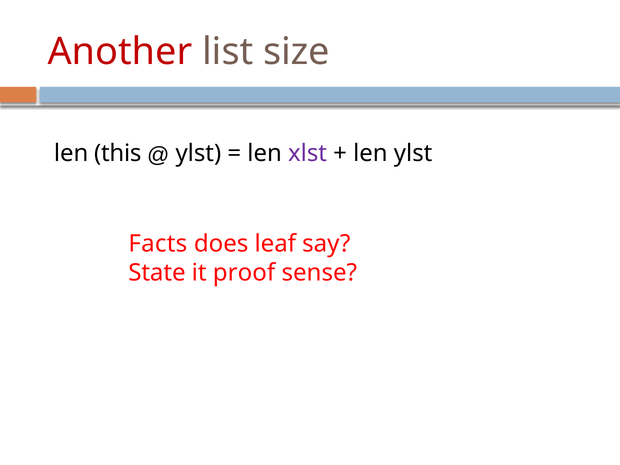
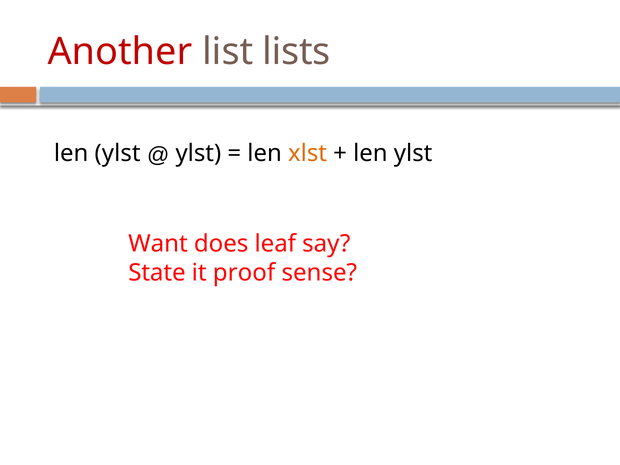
size: size -> lists
this at (118, 153): this -> ylst
xlst colour: purple -> orange
Facts: Facts -> Want
